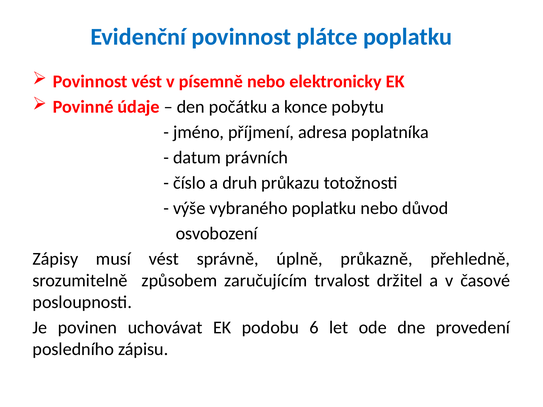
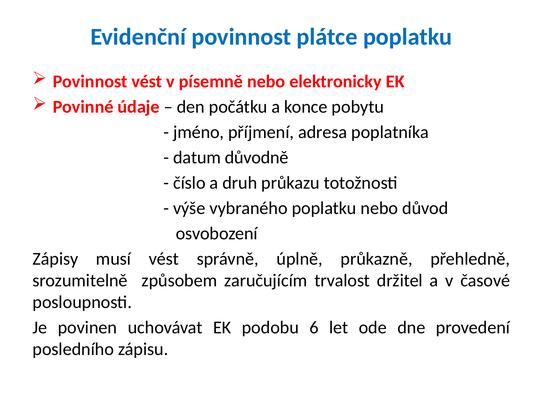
právních: právních -> důvodně
